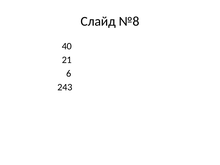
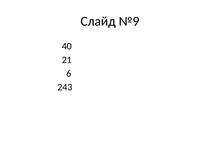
№8: №8 -> №9
